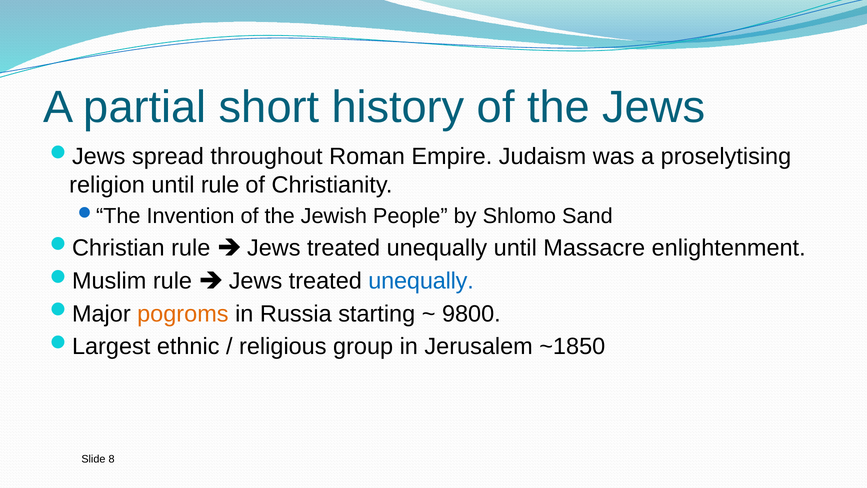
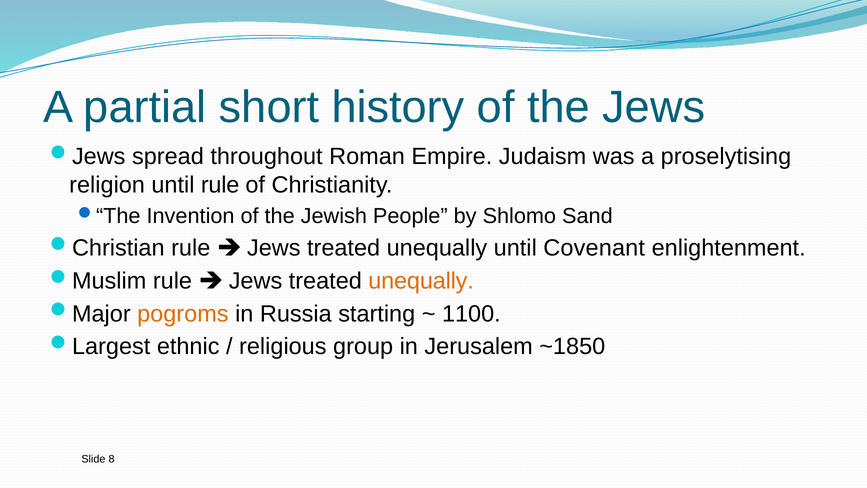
Massacre: Massacre -> Covenant
unequally at (421, 281) colour: blue -> orange
9800: 9800 -> 1100
